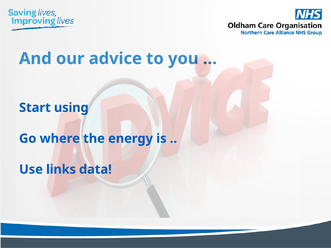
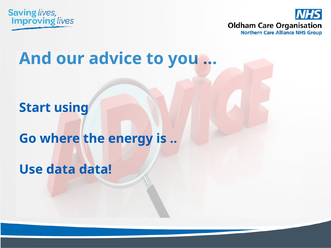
Use links: links -> data
